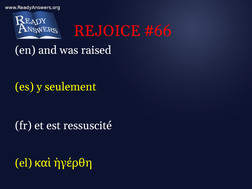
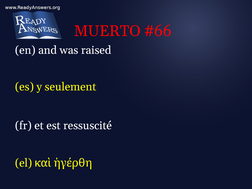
REJOICE: REJOICE -> MUERTO
